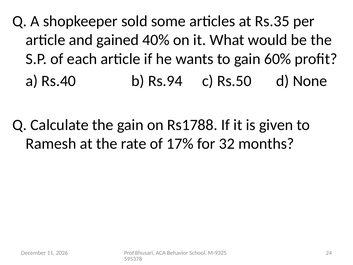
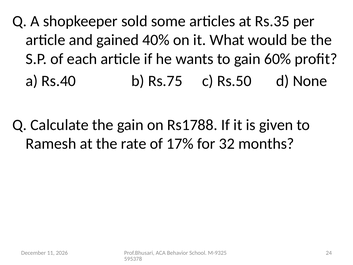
Rs.94: Rs.94 -> Rs.75
